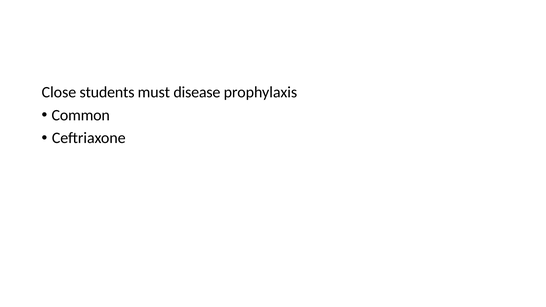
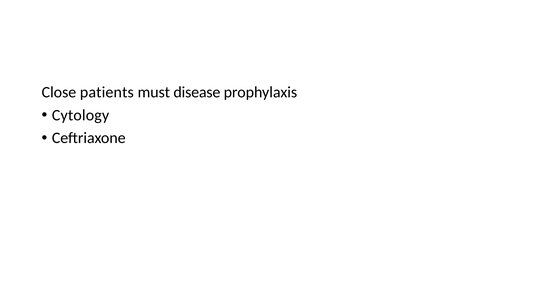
students: students -> patients
Common: Common -> Cytology
